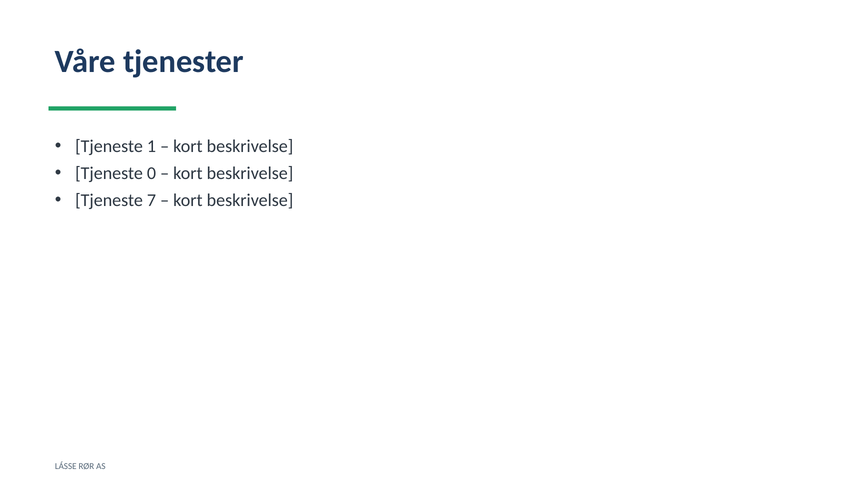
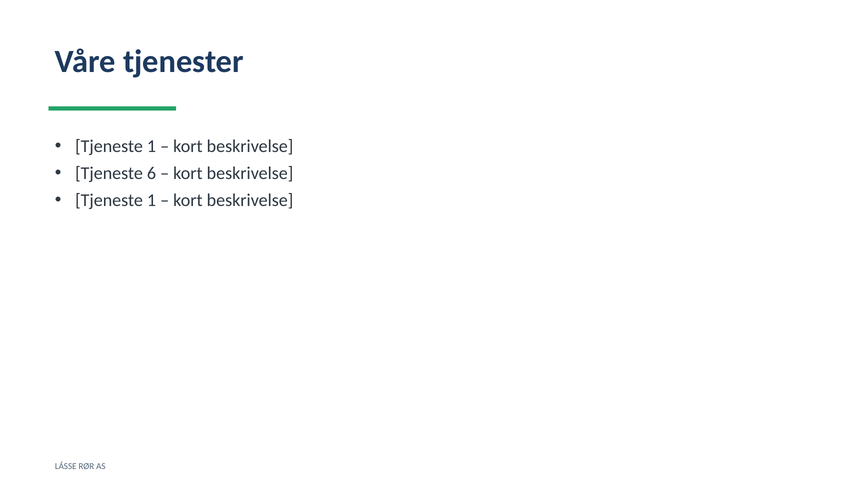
0: 0 -> 6
7 at (151, 200): 7 -> 1
